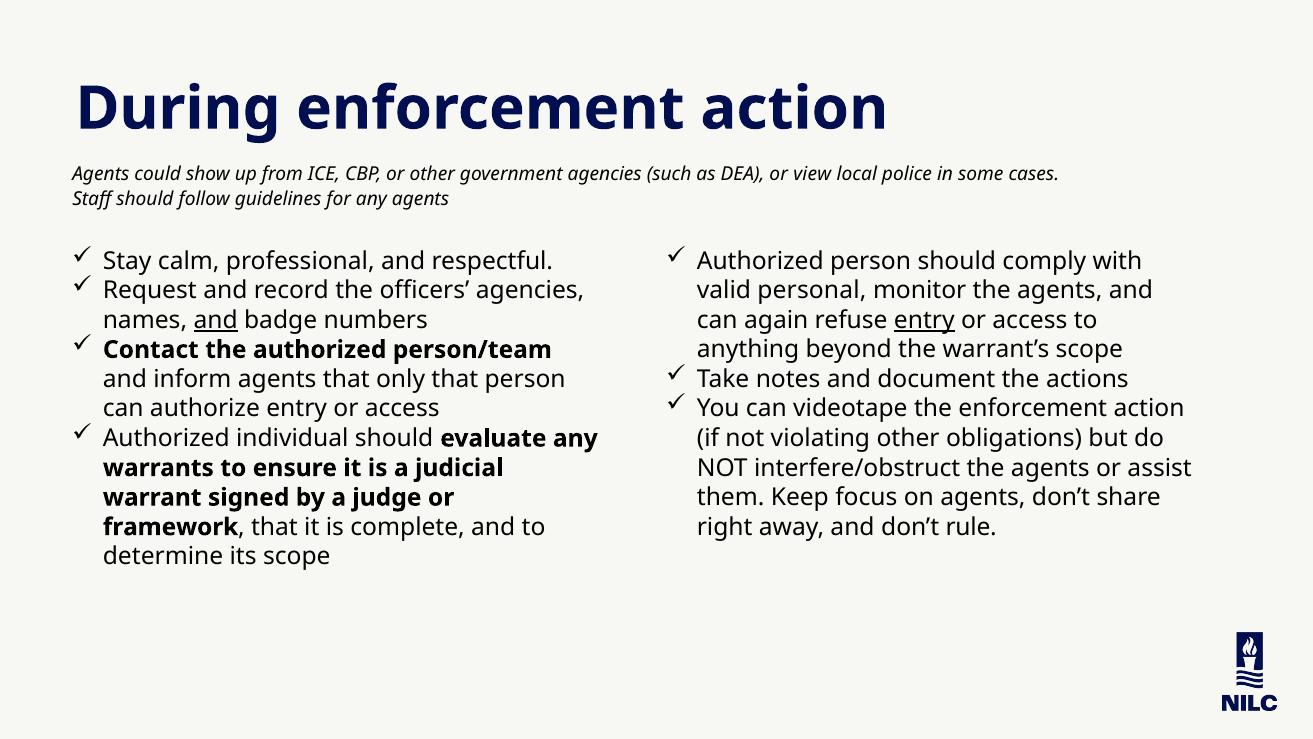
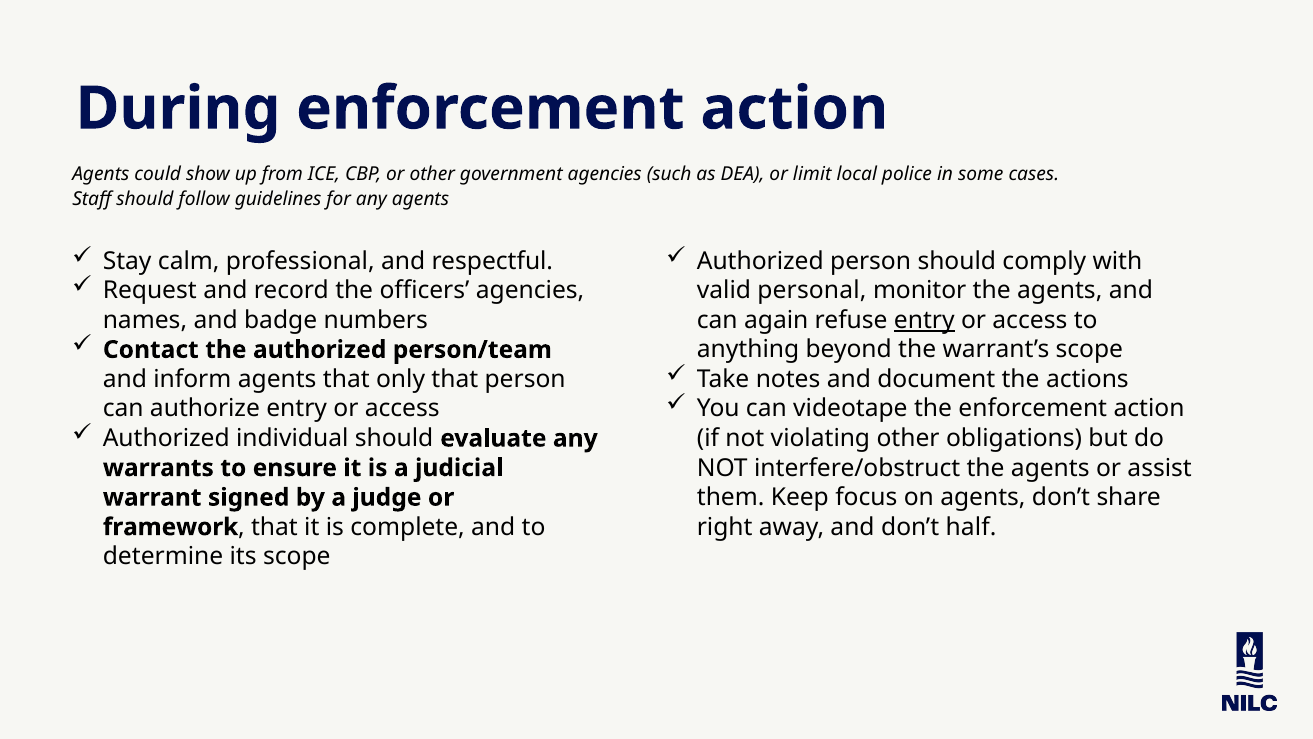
view: view -> limit
and at (216, 320) underline: present -> none
rule: rule -> half
